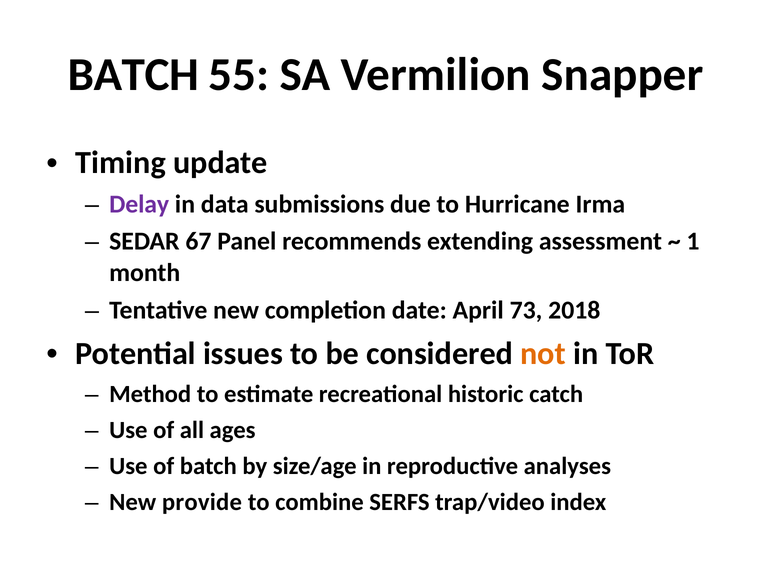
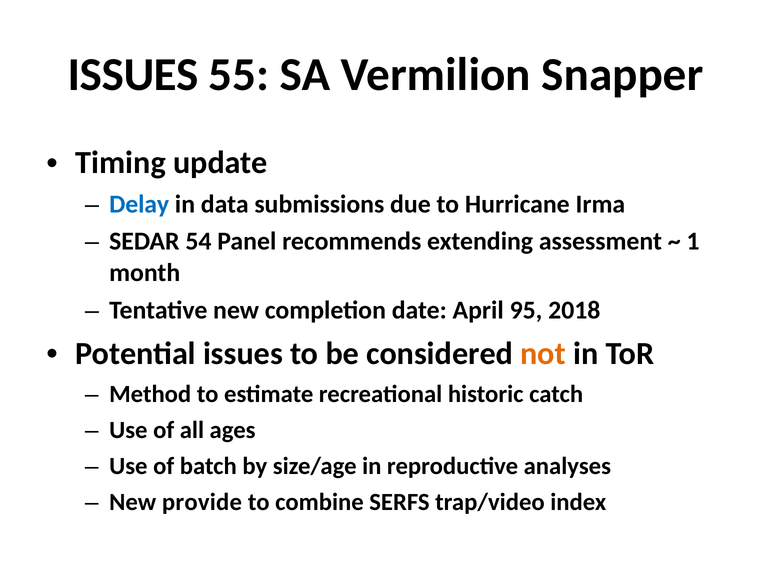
BATCH at (133, 75): BATCH -> ISSUES
Delay colour: purple -> blue
67: 67 -> 54
73: 73 -> 95
